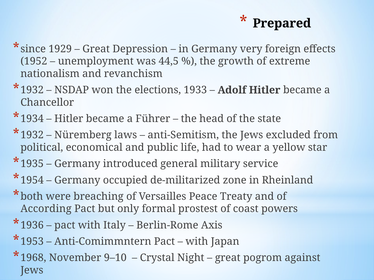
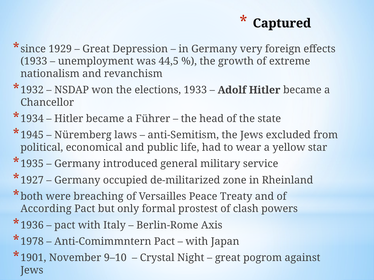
Prepared: Prepared -> Captured
1952 at (34, 61): 1952 -> 1933
1932 at (32, 135): 1932 -> 1945
1954: 1954 -> 1927
coast: coast -> clash
1953: 1953 -> 1978
1968: 1968 -> 1901
